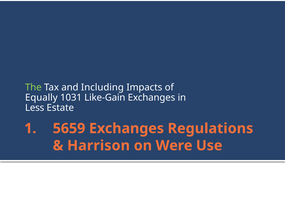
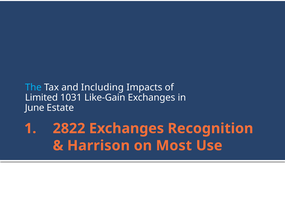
The colour: light green -> light blue
Equally: Equally -> Limited
Less: Less -> June
5659: 5659 -> 2822
Regulations: Regulations -> Recognition
Were: Were -> Most
